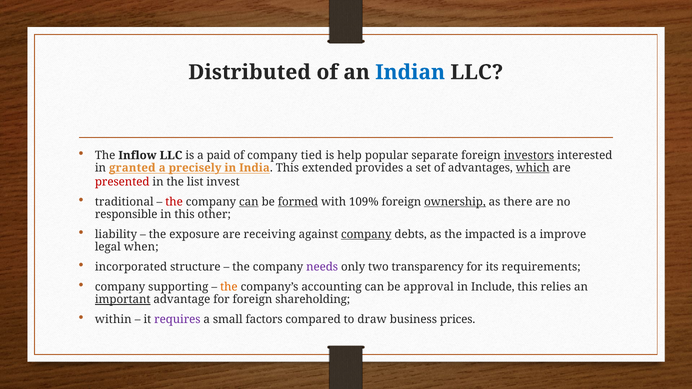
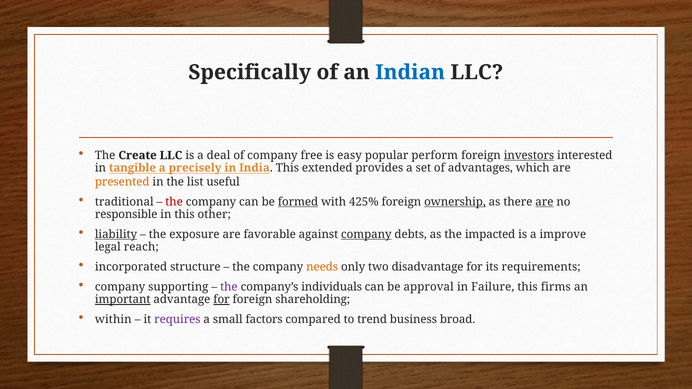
Distributed: Distributed -> Specifically
Inflow: Inflow -> Create
paid: paid -> deal
tied: tied -> free
help: help -> easy
separate: separate -> perform
granted: granted -> tangible
which underline: present -> none
presented colour: red -> orange
invest: invest -> useful
can at (249, 202) underline: present -> none
109%: 109% -> 425%
are at (544, 202) underline: none -> present
liability underline: none -> present
receiving: receiving -> favorable
when: when -> reach
needs colour: purple -> orange
transparency: transparency -> disadvantage
the at (229, 287) colour: orange -> purple
accounting: accounting -> individuals
Include: Include -> Failure
relies: relies -> firms
for at (222, 300) underline: none -> present
draw: draw -> trend
prices: prices -> broad
